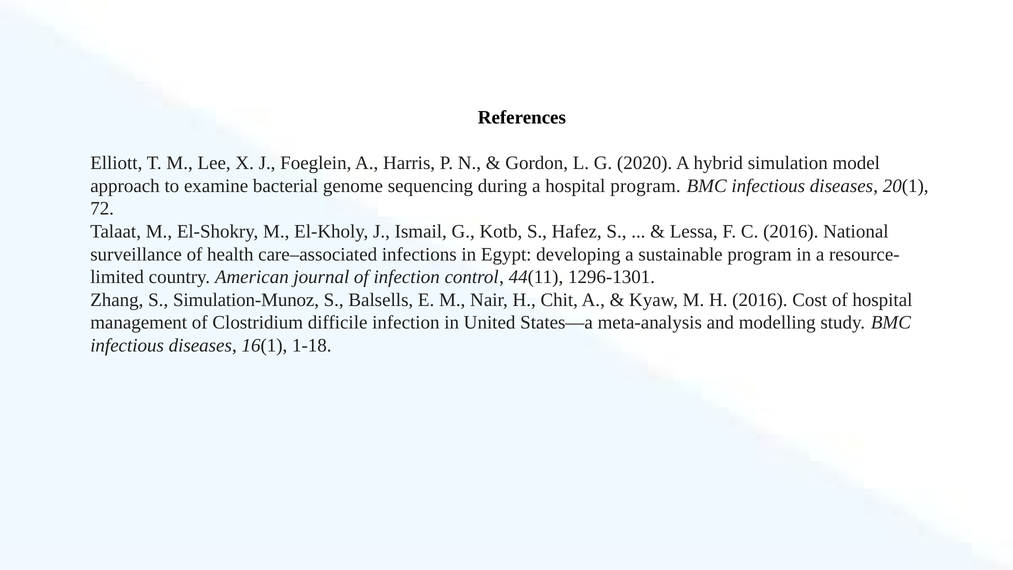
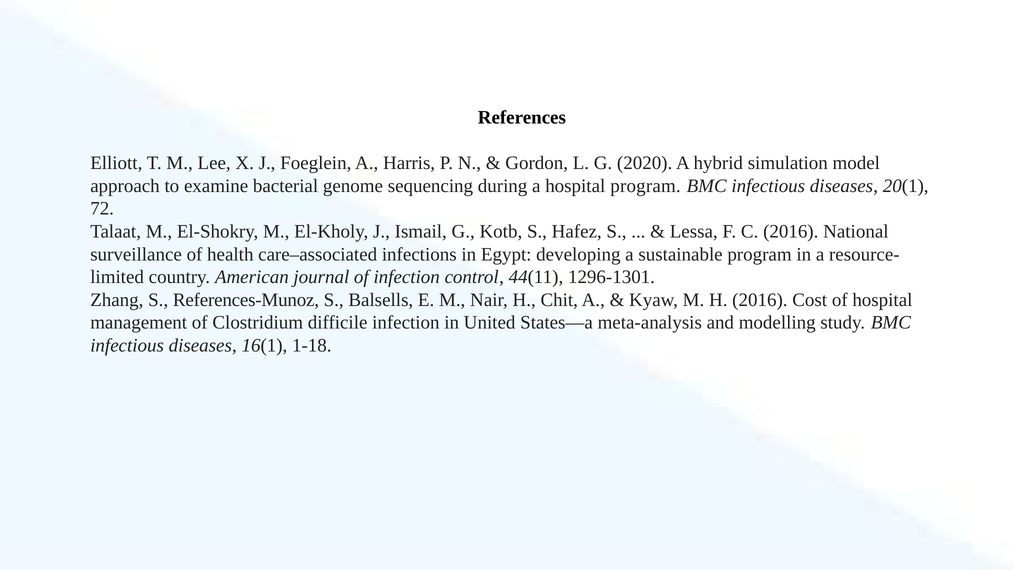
Simulation-Munoz: Simulation-Munoz -> References-Munoz
